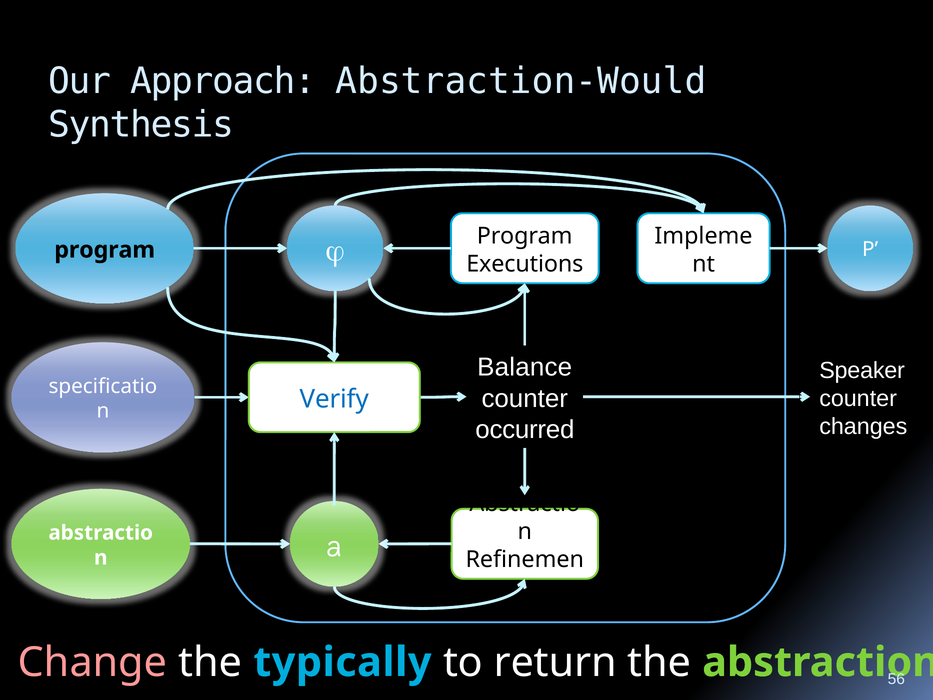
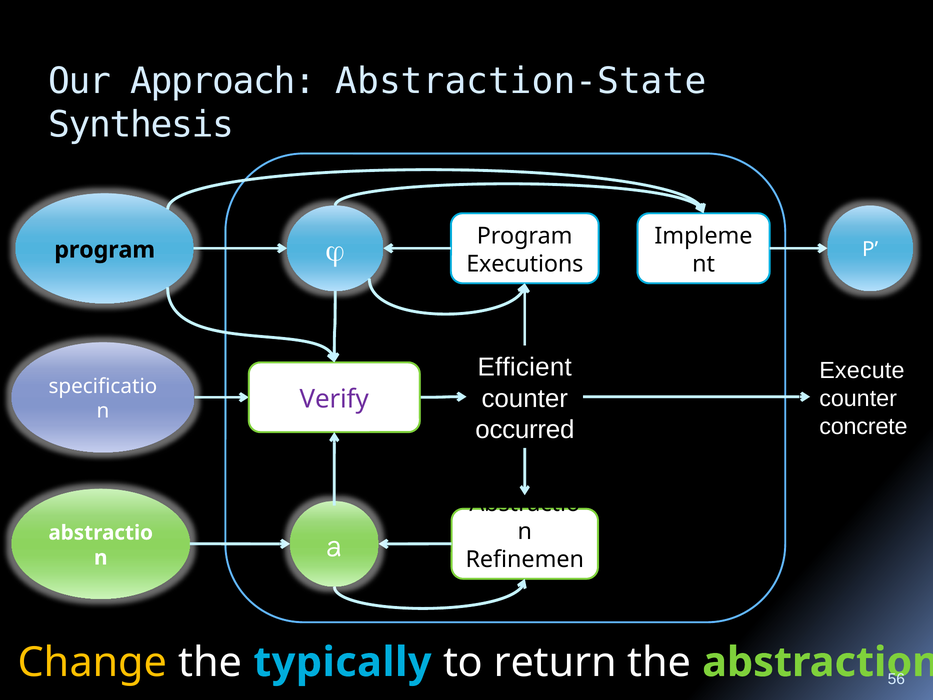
Abstraction-Would: Abstraction-Would -> Abstraction-State
Balance: Balance -> Efficient
Speaker: Speaker -> Execute
Verify colour: blue -> purple
changes: changes -> concrete
Change colour: pink -> yellow
